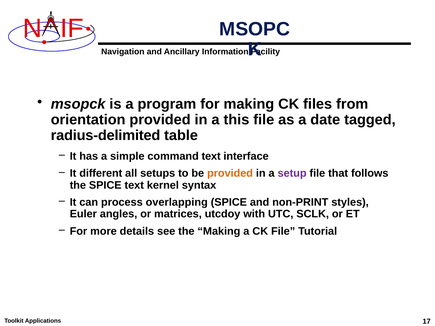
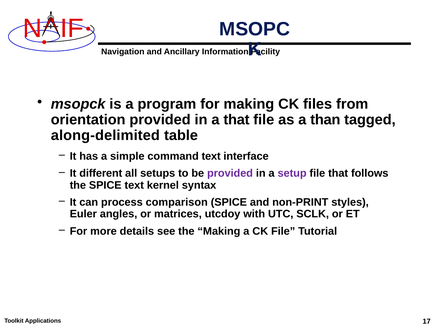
a this: this -> that
date: date -> than
radius-delimited: radius-delimited -> along-delimited
provided at (230, 174) colour: orange -> purple
overlapping: overlapping -> comparison
